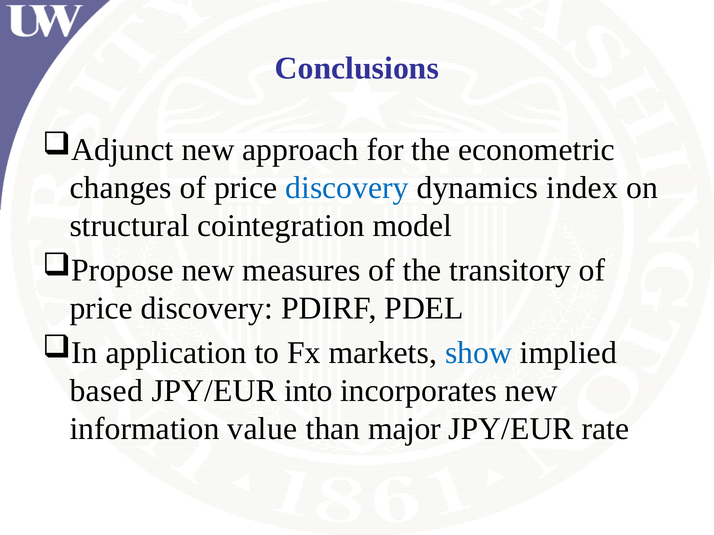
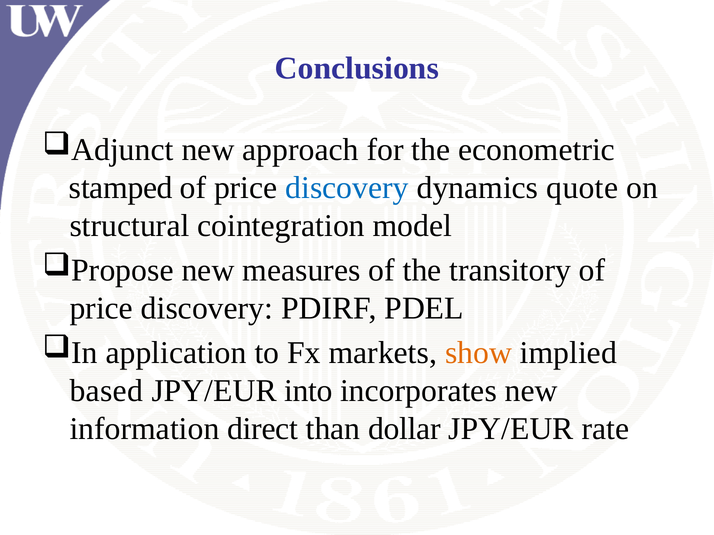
changes: changes -> stamped
index: index -> quote
show colour: blue -> orange
value: value -> direct
major: major -> dollar
